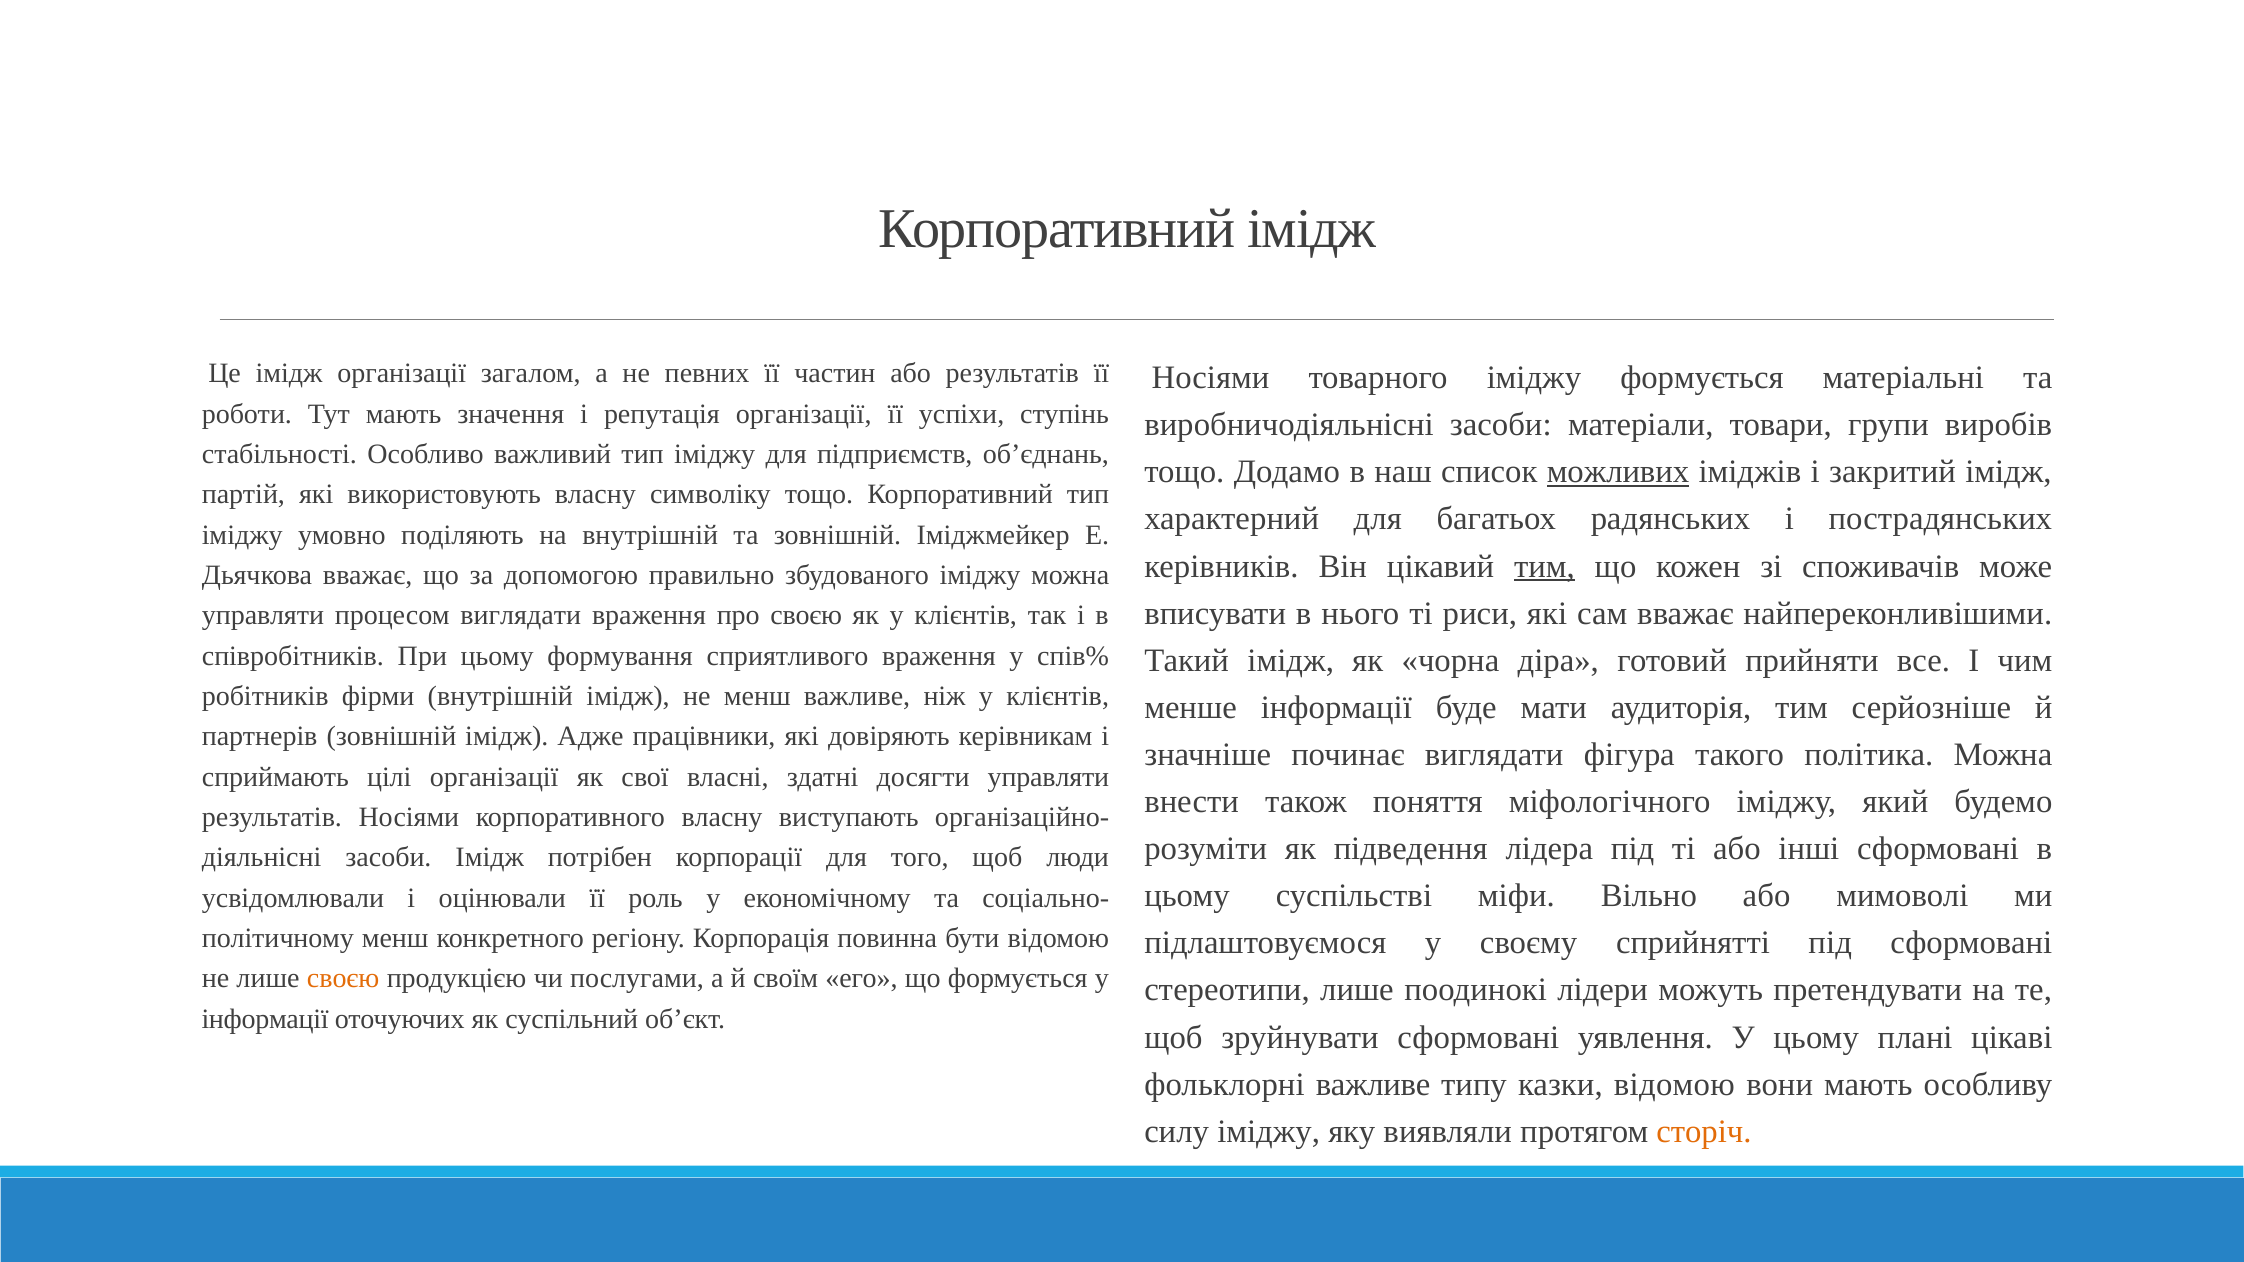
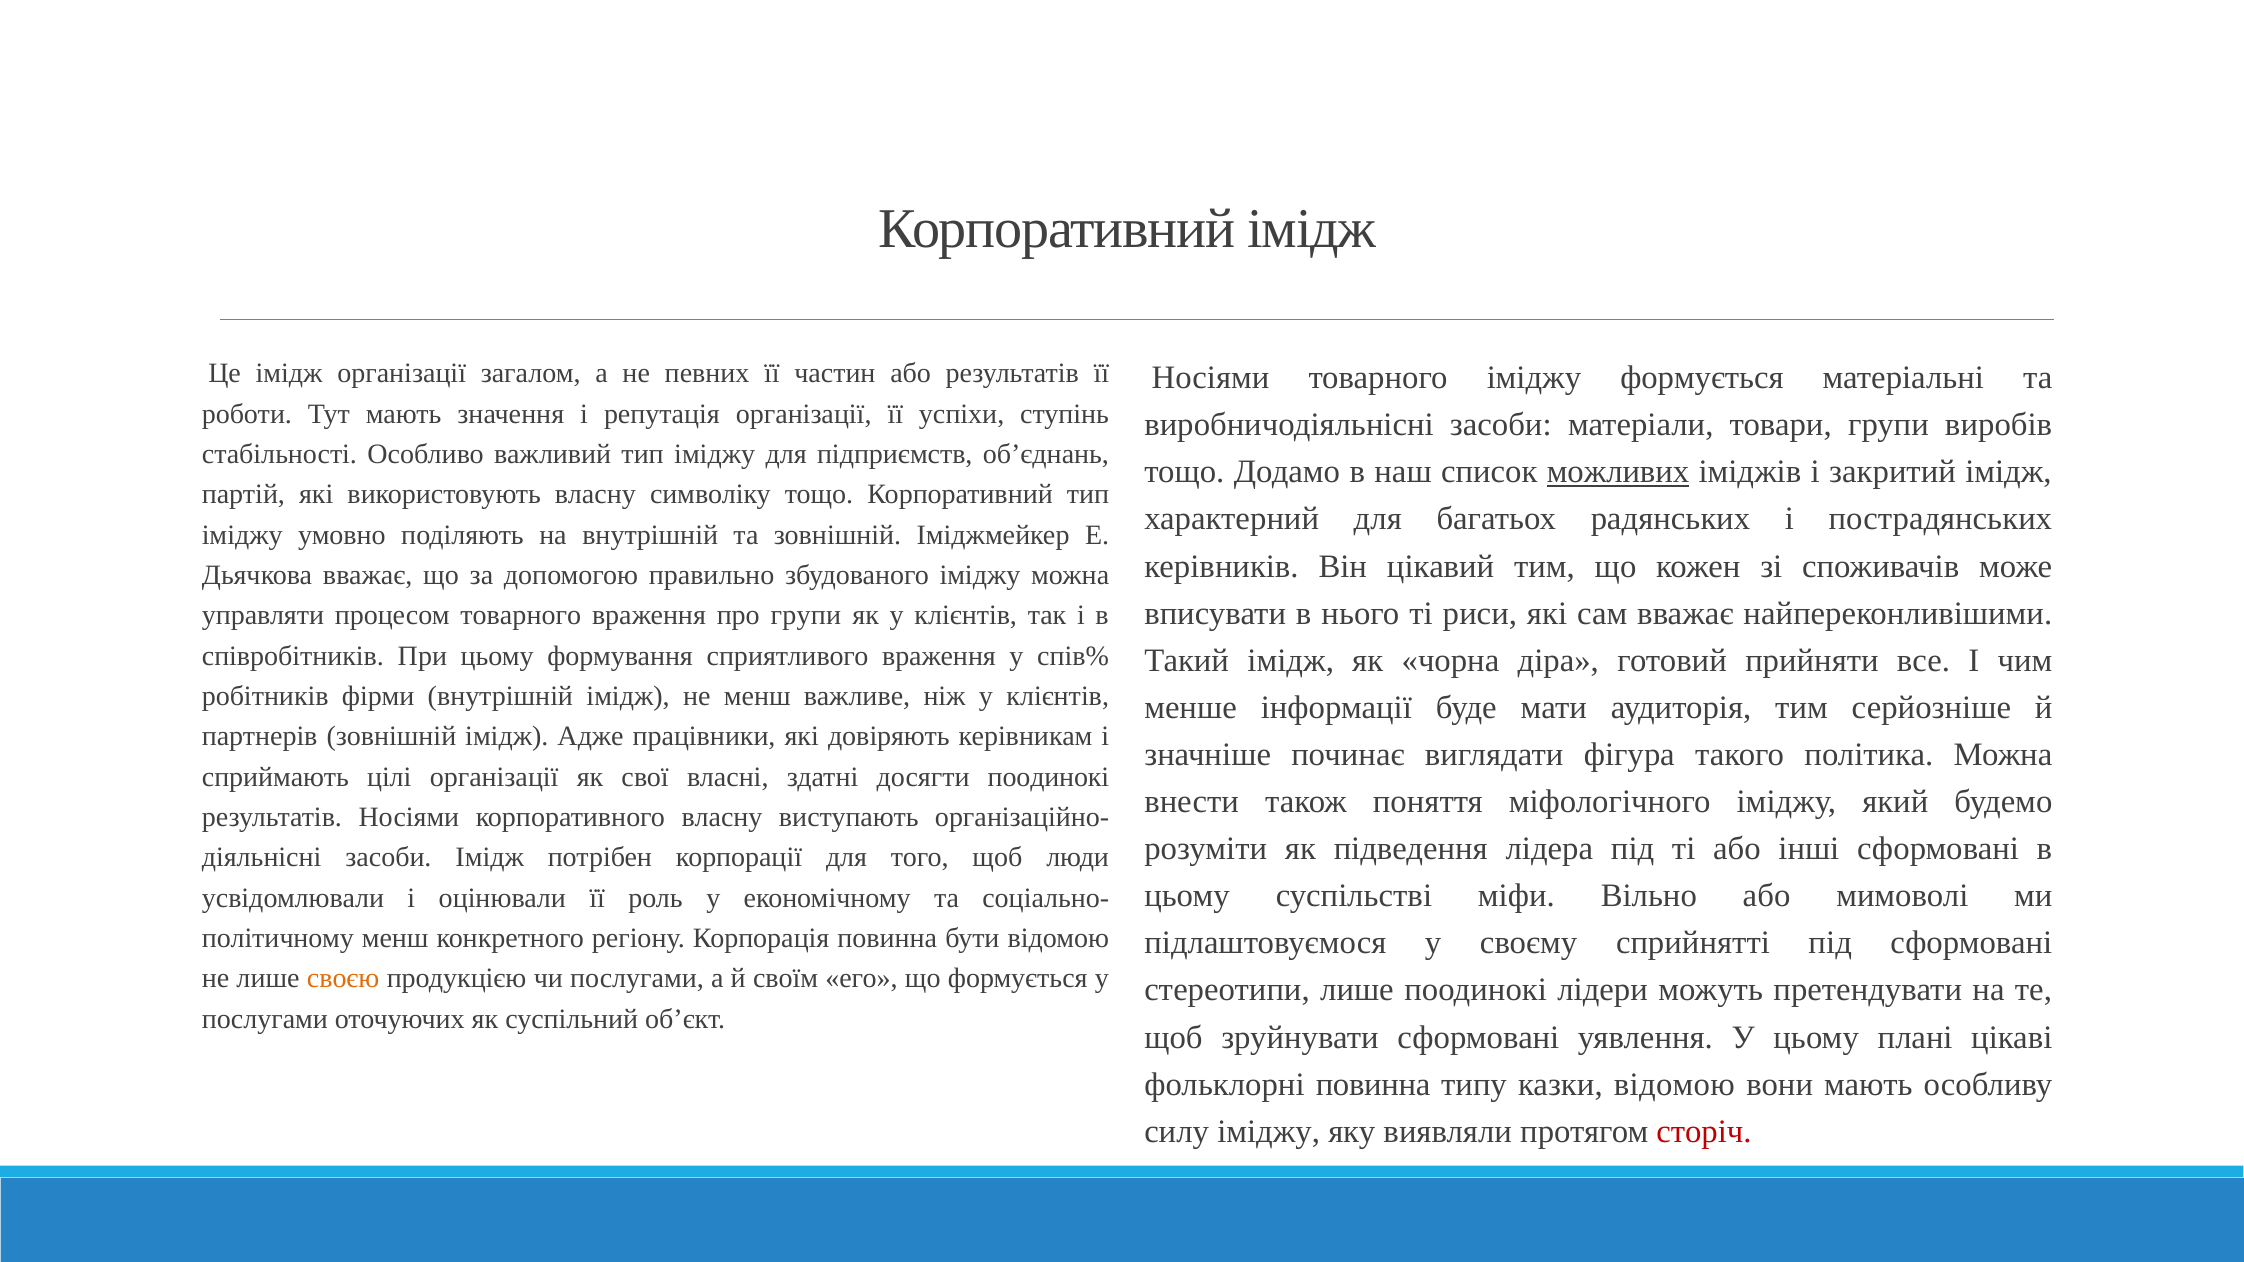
тим at (1544, 566) underline: present -> none
процесом виглядати: виглядати -> товарного
про своєю: своєю -> групи
досягти управляти: управляти -> поодинокі
інформації at (265, 1019): інформації -> послугами
фольклорні важливе: важливе -> повинна
сторіч colour: orange -> red
